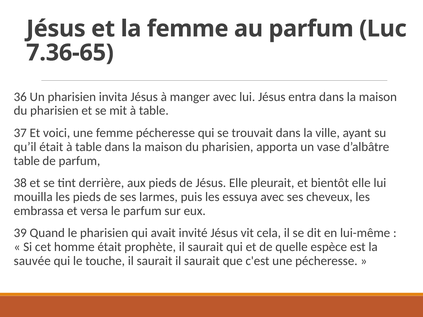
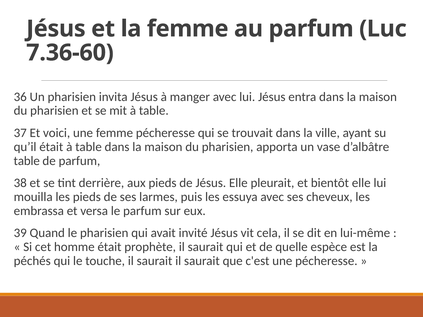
7.36-65: 7.36-65 -> 7.36-60
sauvée: sauvée -> péchés
